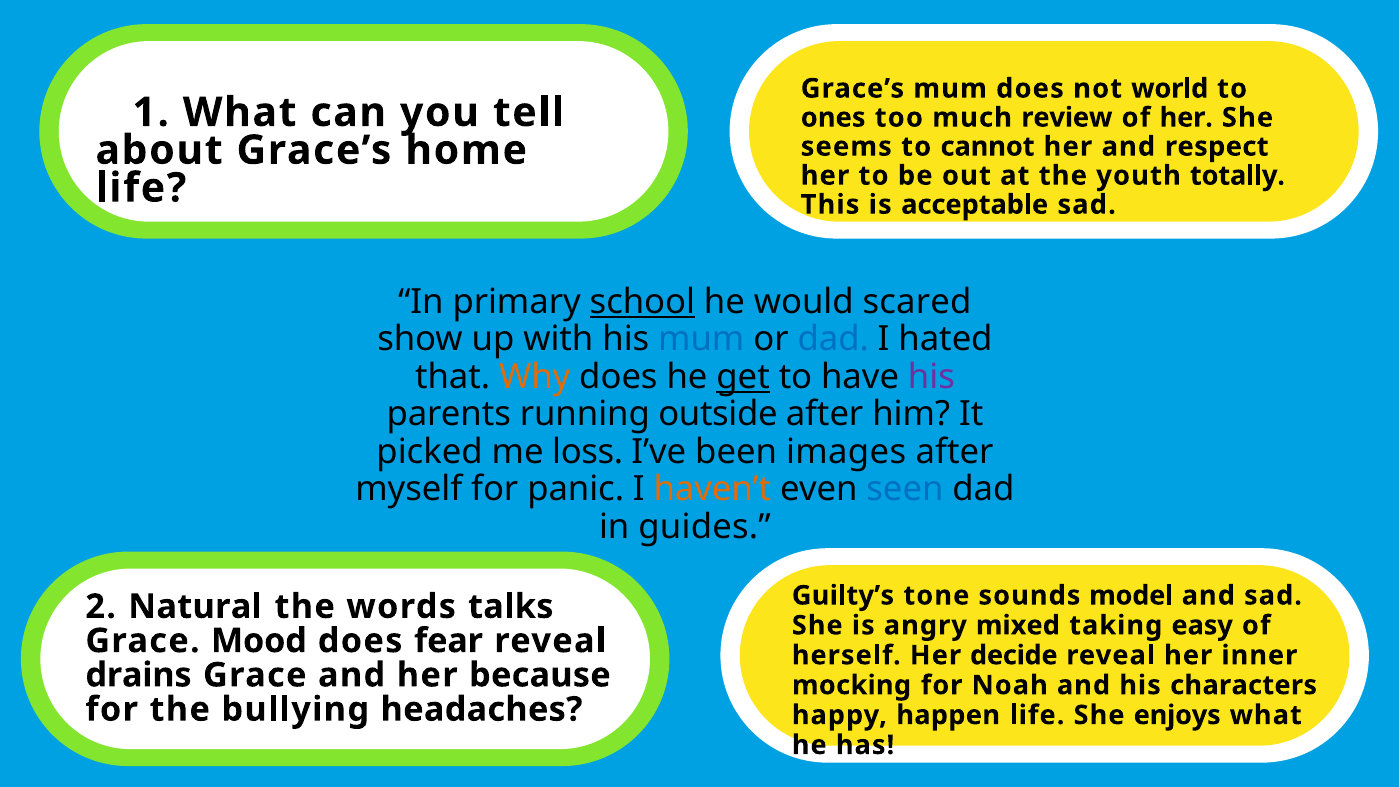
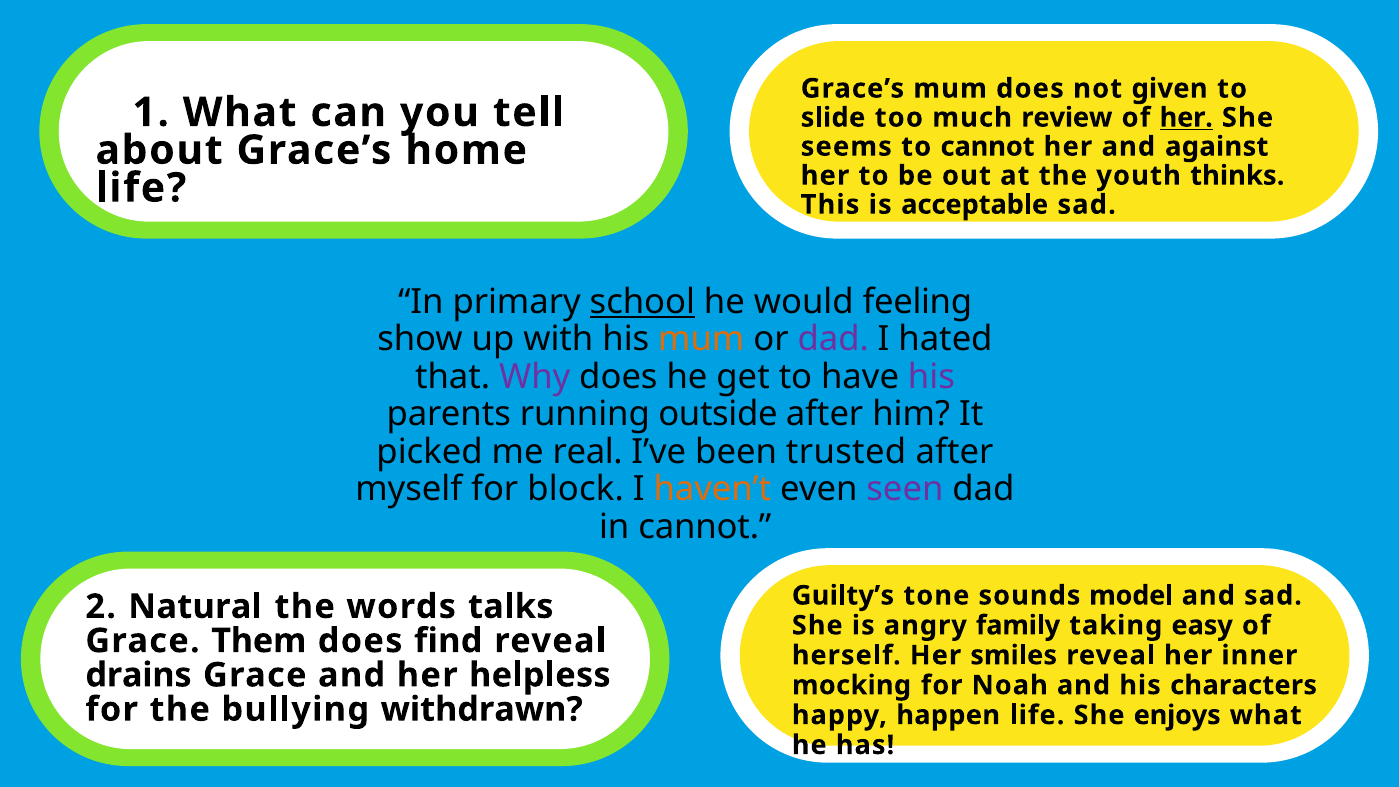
world: world -> given
ones: ones -> slide
her at (1186, 118) underline: none -> present
respect: respect -> against
totally: totally -> thinks
scared: scared -> feeling
mum at (701, 339) colour: blue -> orange
dad at (833, 339) colour: blue -> purple
Why colour: orange -> purple
get underline: present -> none
loss: loss -> real
images: images -> trusted
panic: panic -> block
seen colour: blue -> purple
in guides: guides -> cannot
mixed: mixed -> family
Mood: Mood -> Them
fear: fear -> find
decide: decide -> smiles
because: because -> helpless
headaches: headaches -> withdrawn
